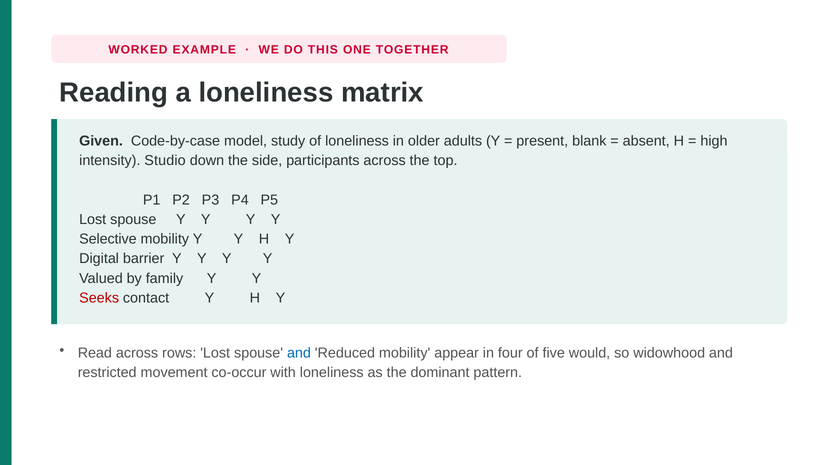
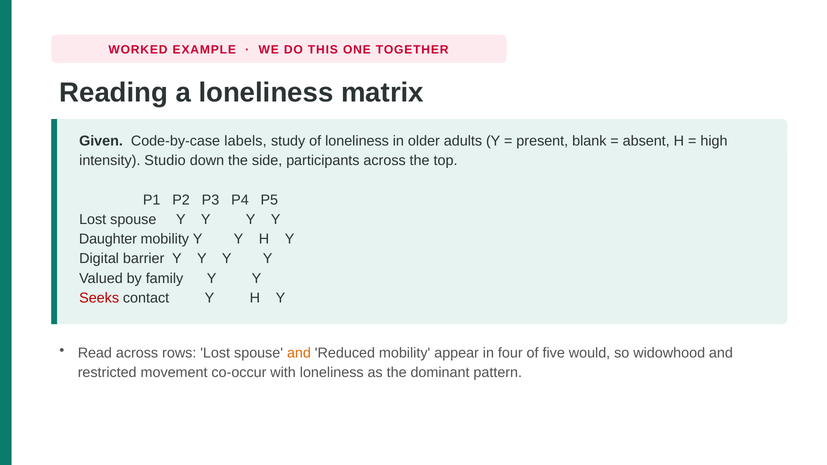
model: model -> labels
Selective: Selective -> Daughter
and at (299, 353) colour: blue -> orange
